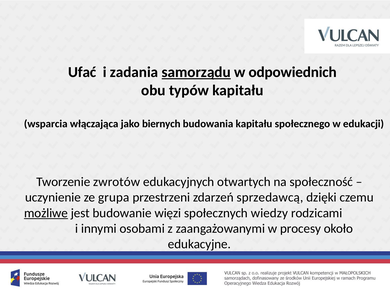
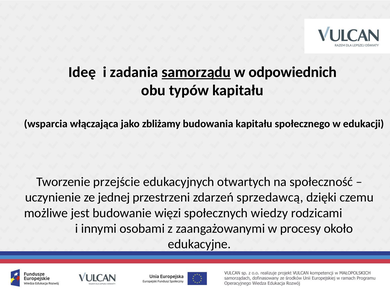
Ufać: Ufać -> Ideę
biernych: biernych -> zbliżamy
zwrotów: zwrotów -> przejście
grupa: grupa -> jednej
możliwe underline: present -> none
